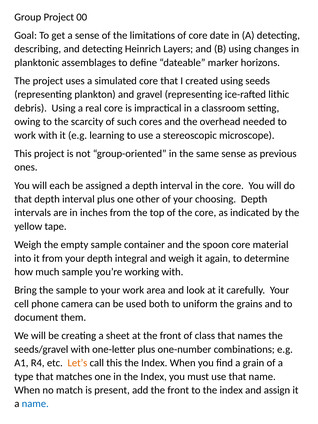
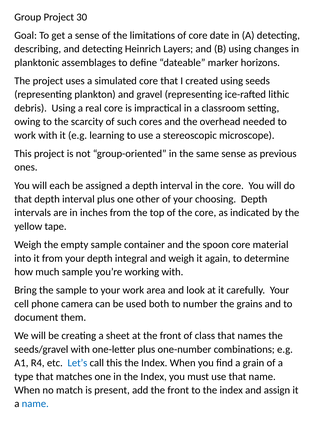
00: 00 -> 30
uniform: uniform -> number
Let’s colour: orange -> blue
